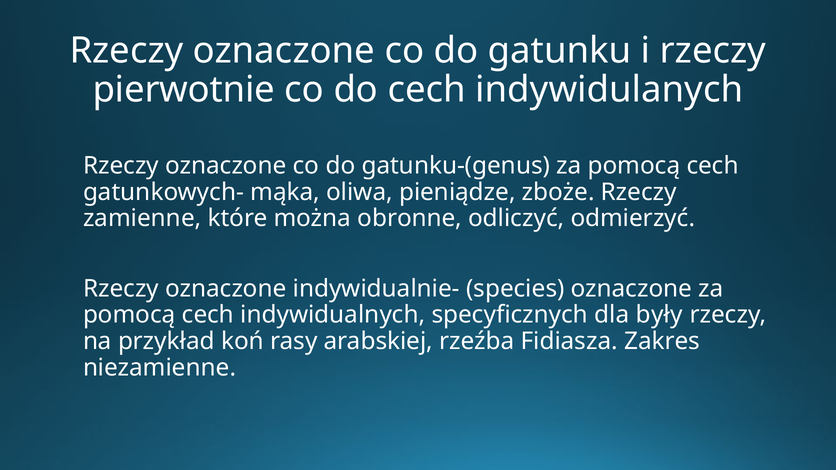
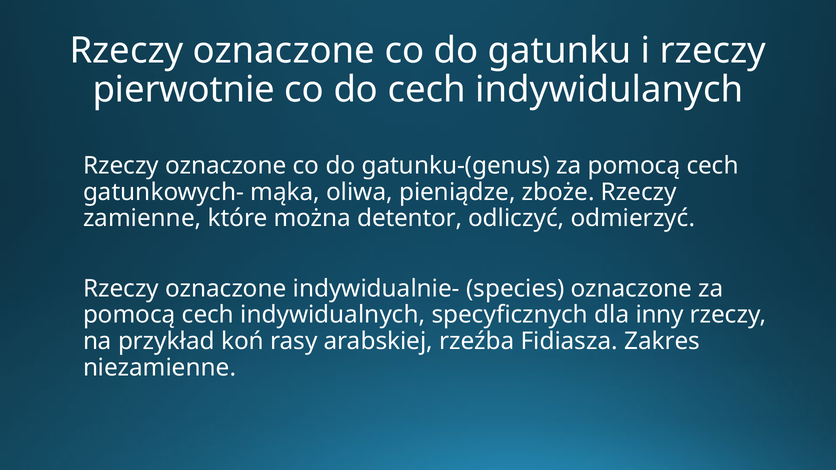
obronne: obronne -> detentor
były: były -> inny
